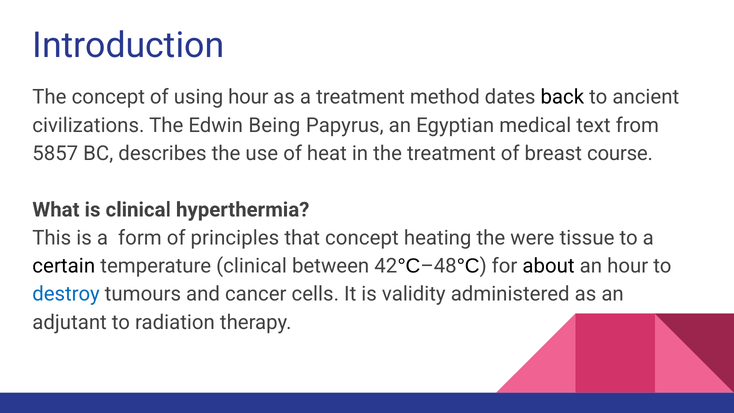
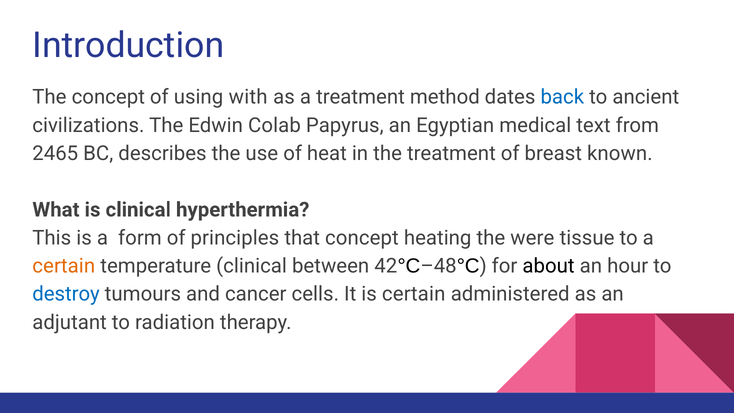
using hour: hour -> with
back colour: black -> blue
Being: Being -> Colab
5857: 5857 -> 2465
course: course -> known
certain at (64, 266) colour: black -> orange
is validity: validity -> certain
